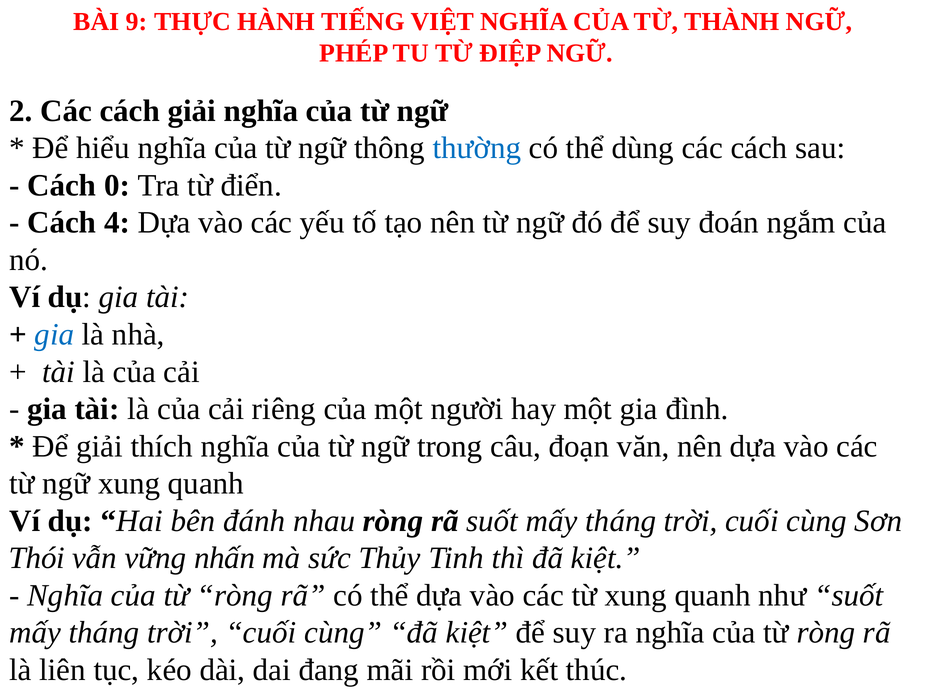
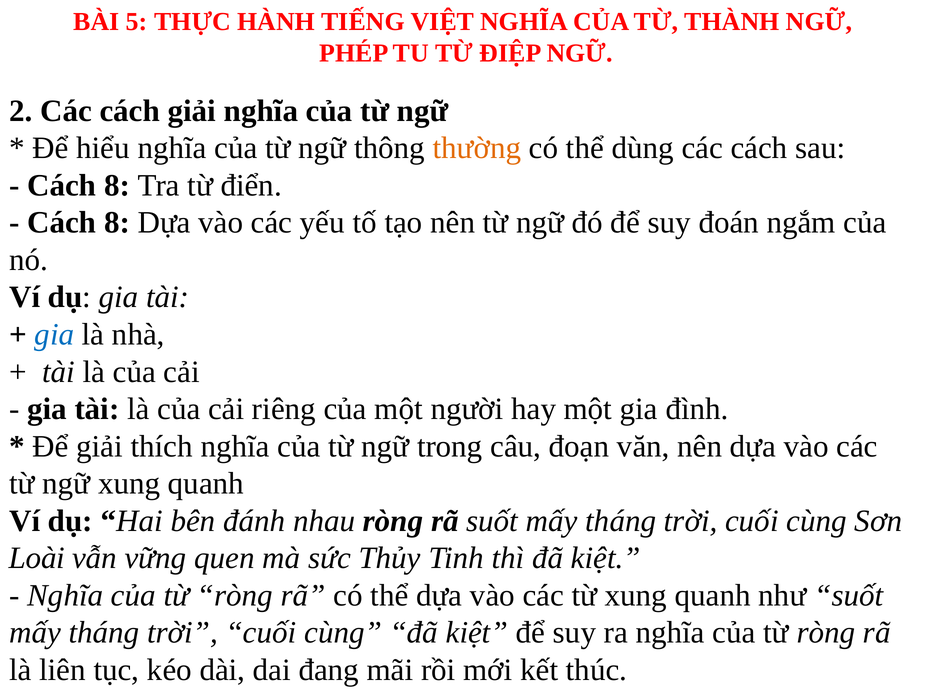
9: 9 -> 5
thường colour: blue -> orange
0 at (117, 185): 0 -> 8
4 at (117, 223): 4 -> 8
Thói: Thói -> Loài
nhấn: nhấn -> quen
